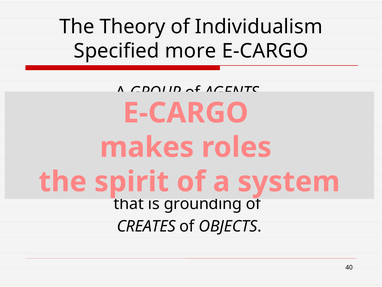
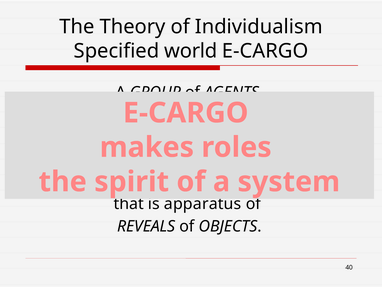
more: more -> world
grounding: grounding -> apparatus
CREATES: CREATES -> REVEALS
